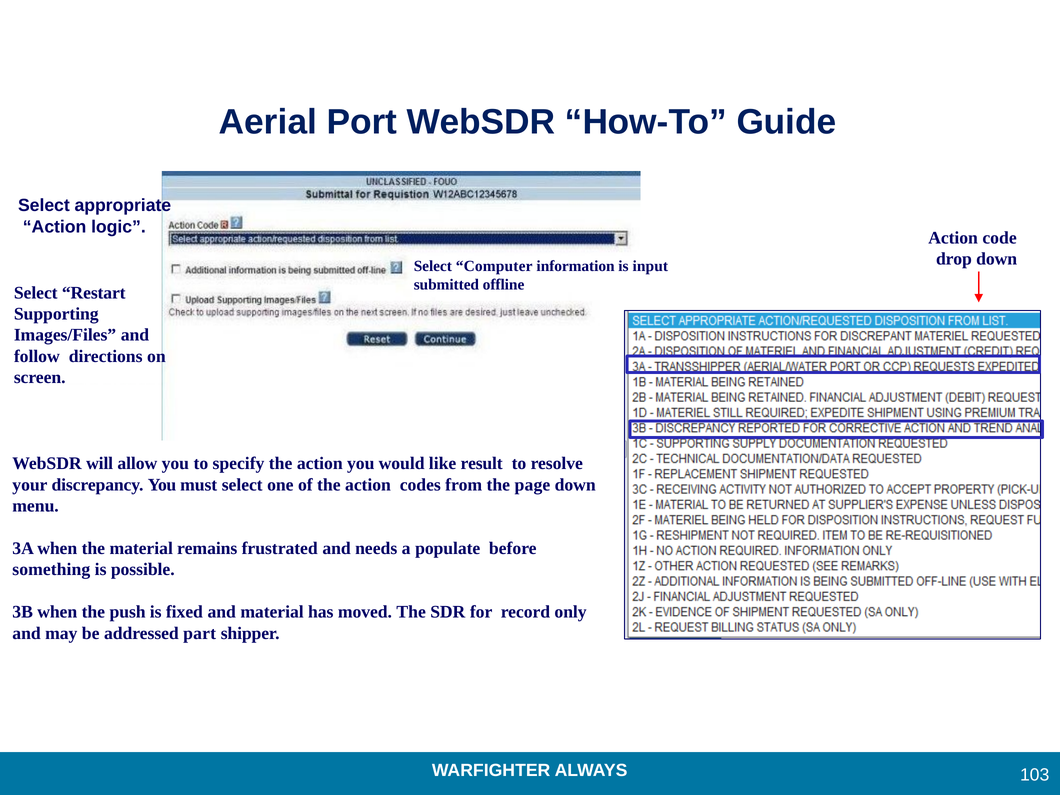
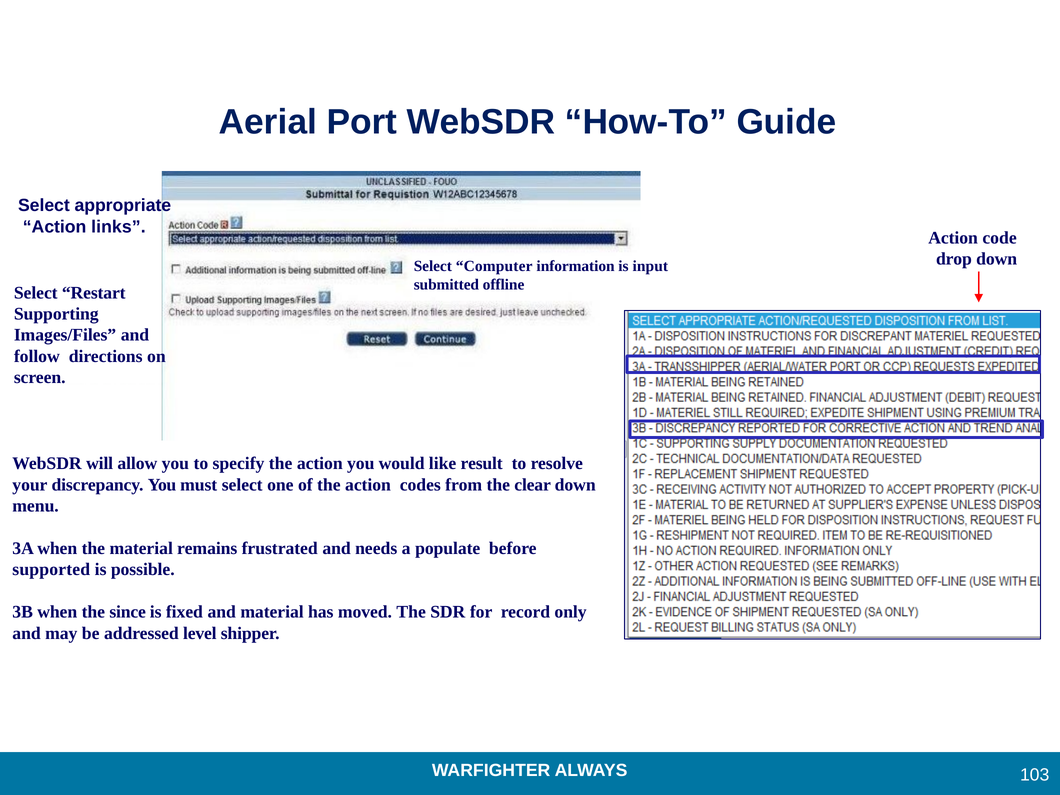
logic: logic -> links
page: page -> clear
something: something -> supported
push: push -> since
part: part -> level
